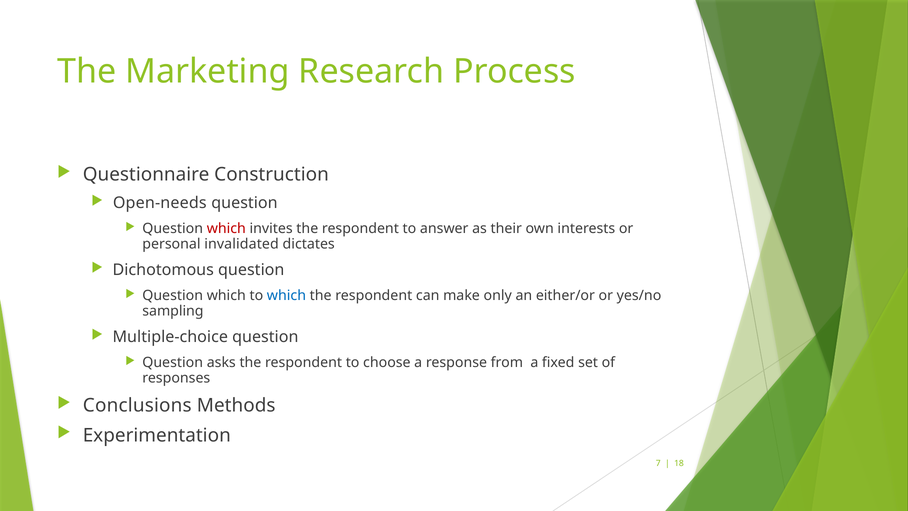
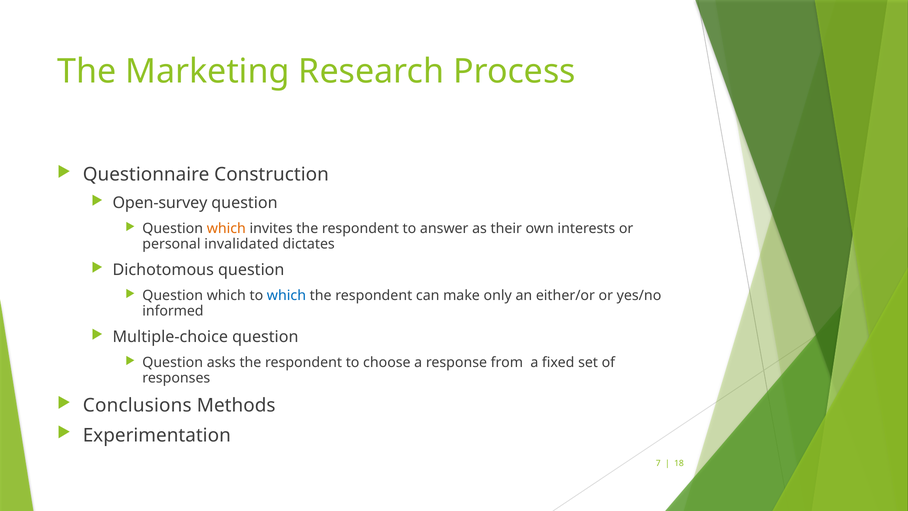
Open-needs: Open-needs -> Open-survey
which at (226, 229) colour: red -> orange
sampling: sampling -> informed
